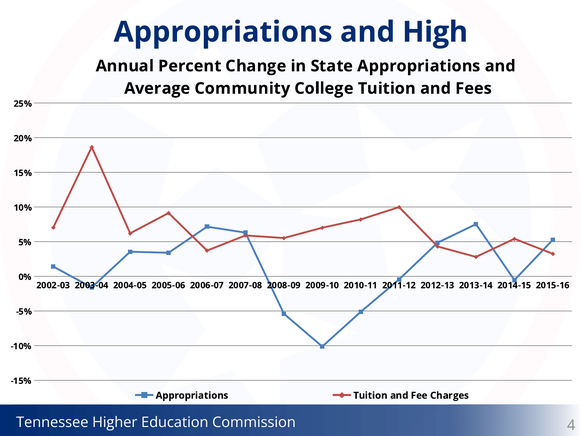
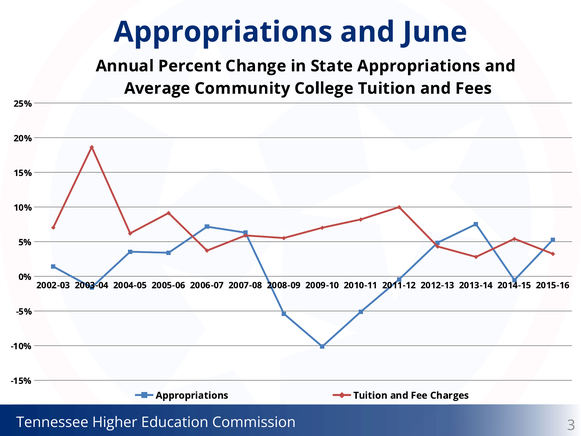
High: High -> June
4: 4 -> 3
